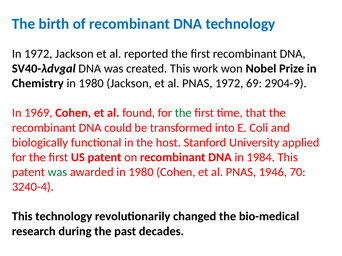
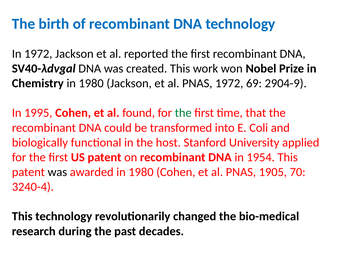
1969: 1969 -> 1995
1984: 1984 -> 1954
was at (57, 172) colour: green -> black
1946: 1946 -> 1905
